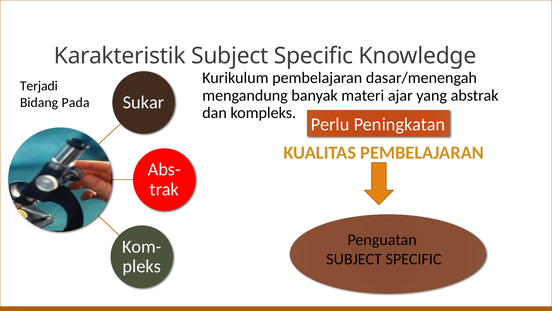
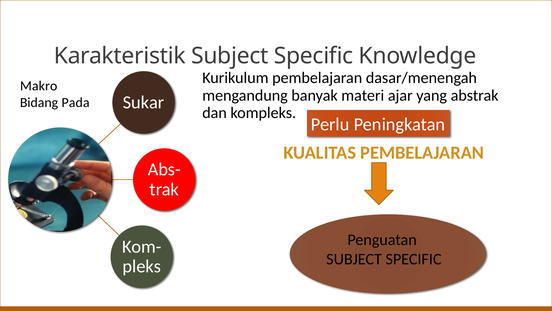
Terjadi: Terjadi -> Makro
